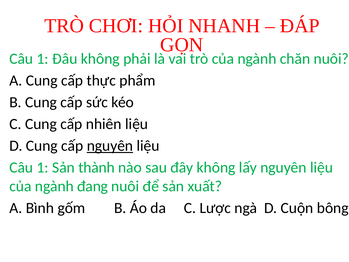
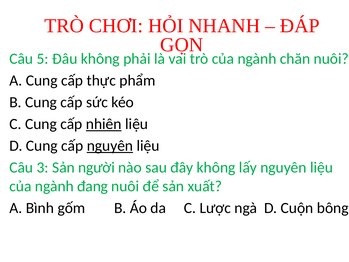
1 at (43, 59): 1 -> 5
nhiên underline: none -> present
1 at (43, 167): 1 -> 3
thành: thành -> người
